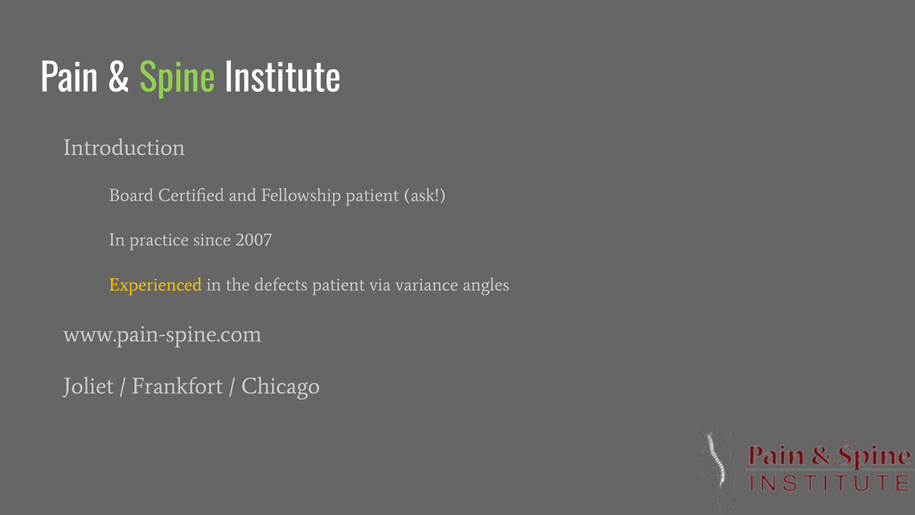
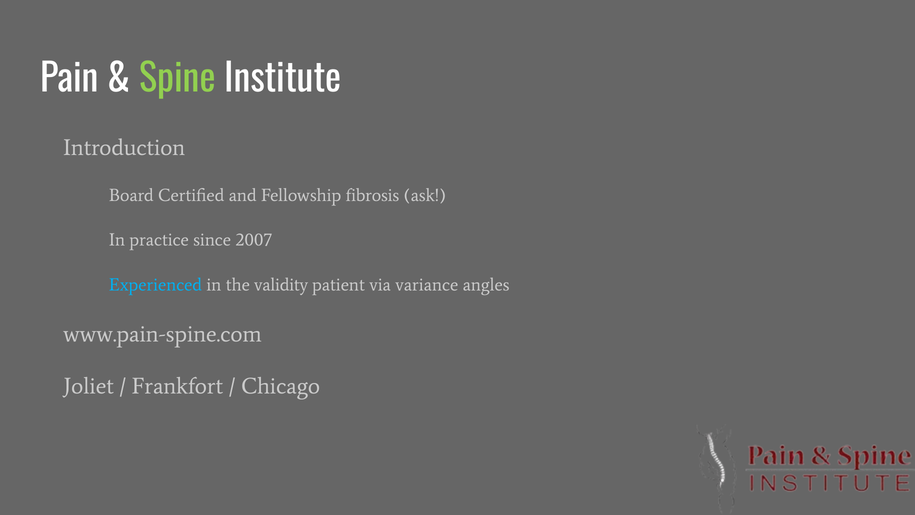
Fellowship patient: patient -> fibrosis
Experienced colour: yellow -> light blue
defects: defects -> validity
